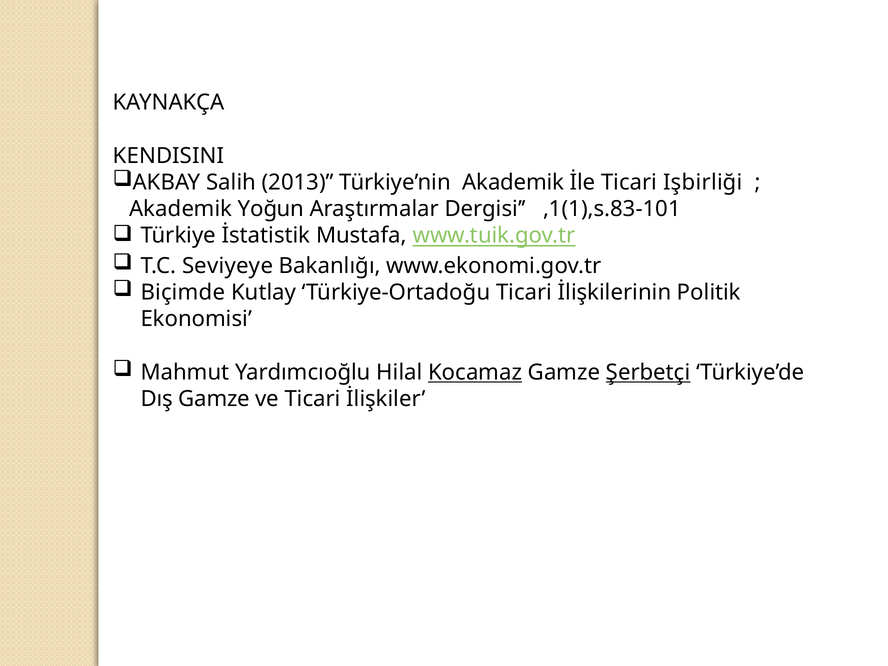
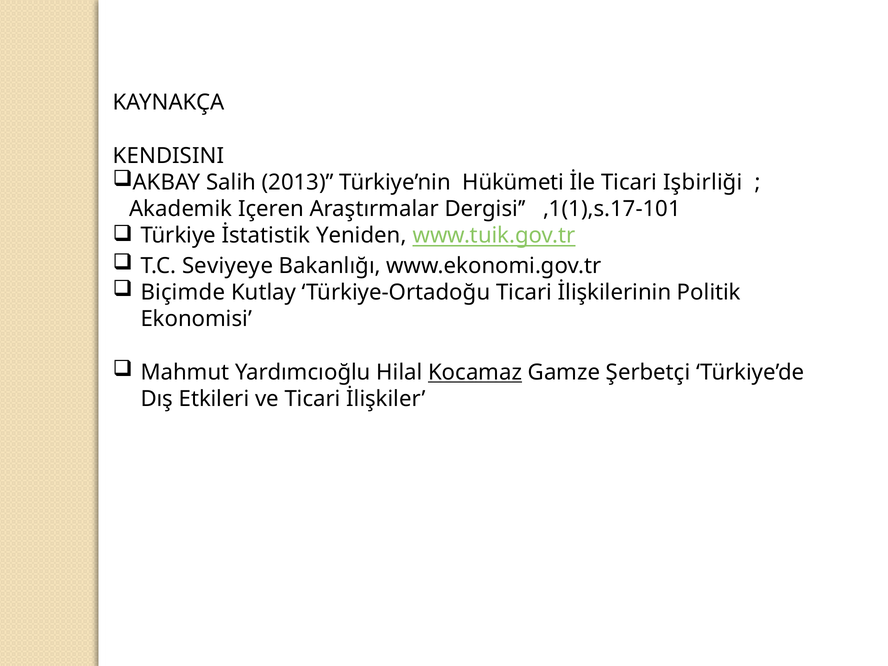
Türkiye’nin Akademik: Akademik -> Hükümeti
Yoğun: Yoğun -> Içeren
,1(1),s.83-101: ,1(1),s.83-101 -> ,1(1),s.17-101
Mustafa: Mustafa -> Yeniden
Şerbetçi underline: present -> none
Dış Gamze: Gamze -> Etkileri
